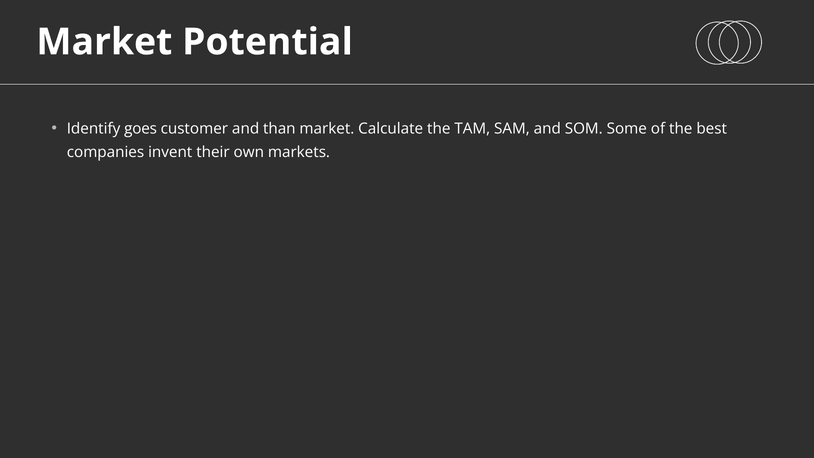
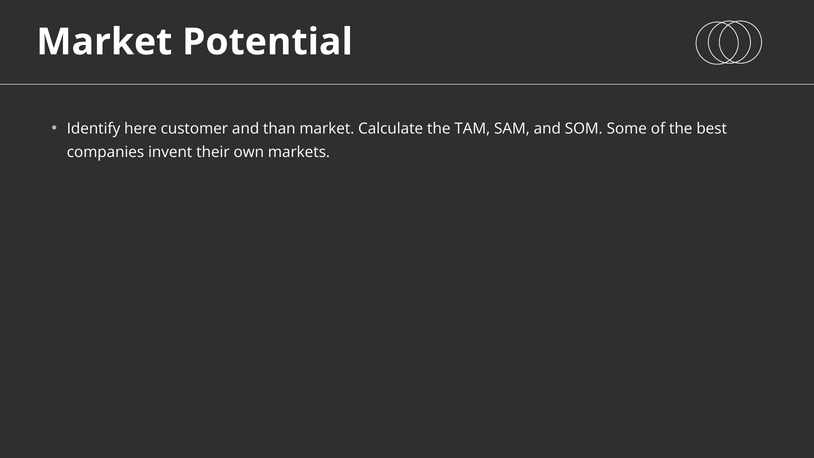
goes: goes -> here
